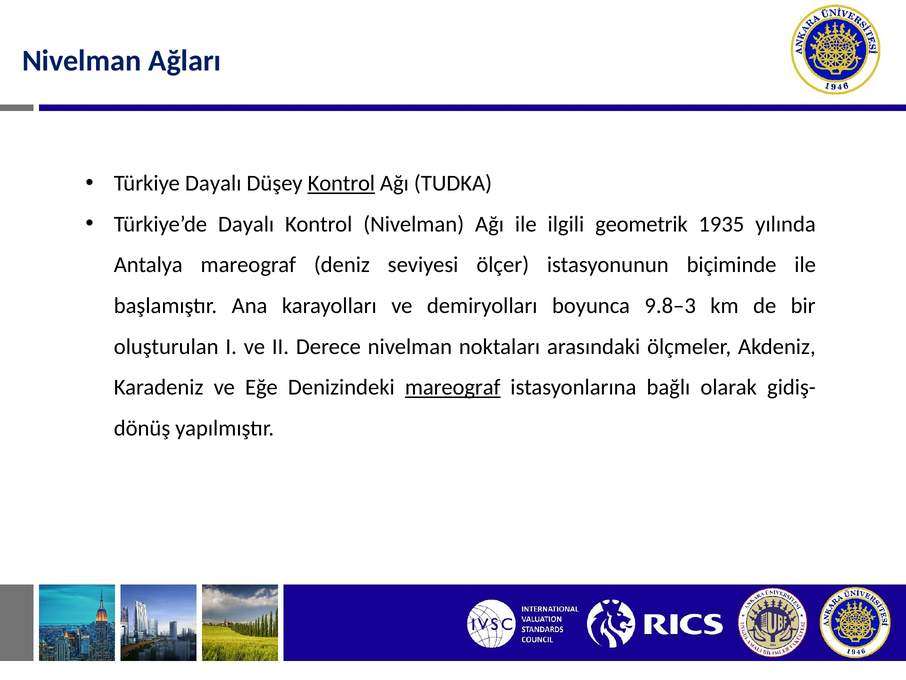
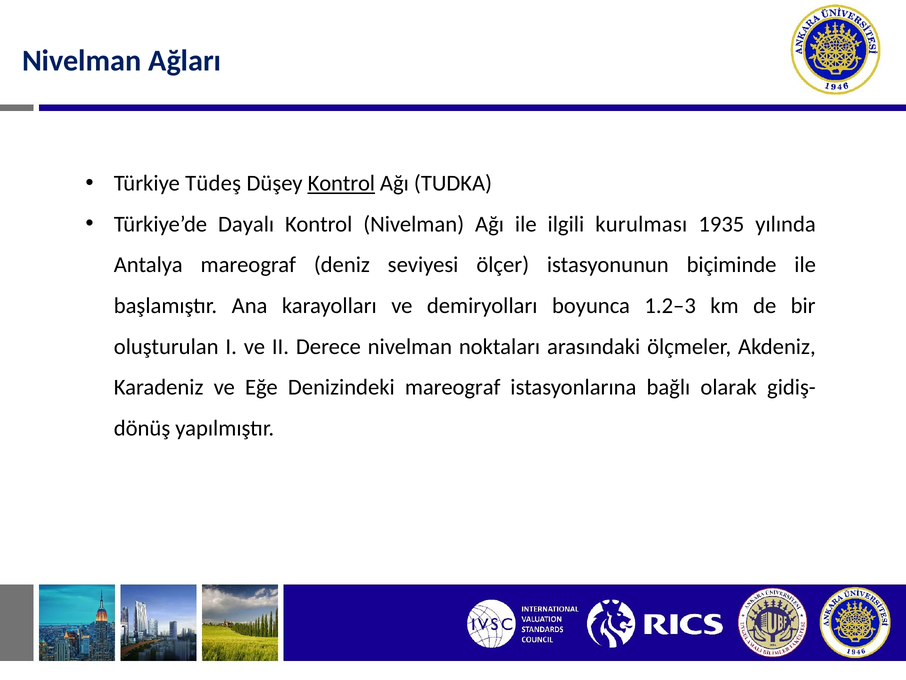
Türkiye Dayalı: Dayalı -> Tüdeş
geometrik: geometrik -> kurulması
9.8–3: 9.8–3 -> 1.2–3
mareograf at (453, 387) underline: present -> none
